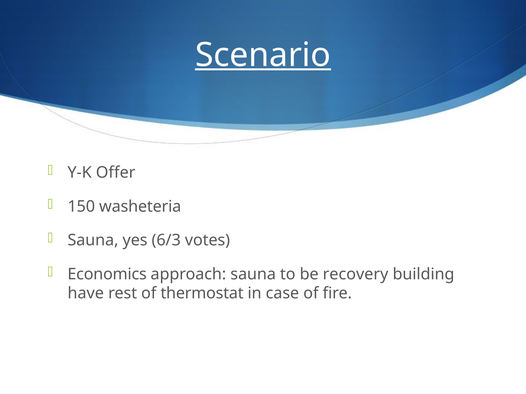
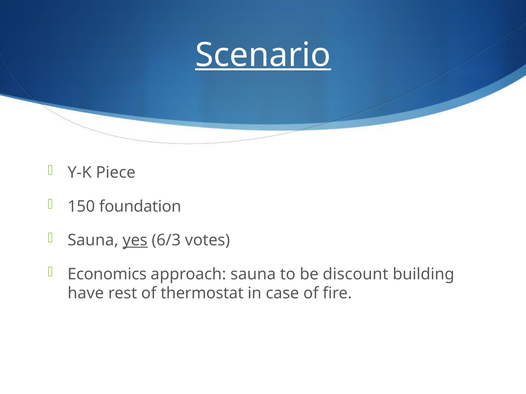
Offer: Offer -> Piece
washeteria: washeteria -> foundation
yes underline: none -> present
recovery: recovery -> discount
